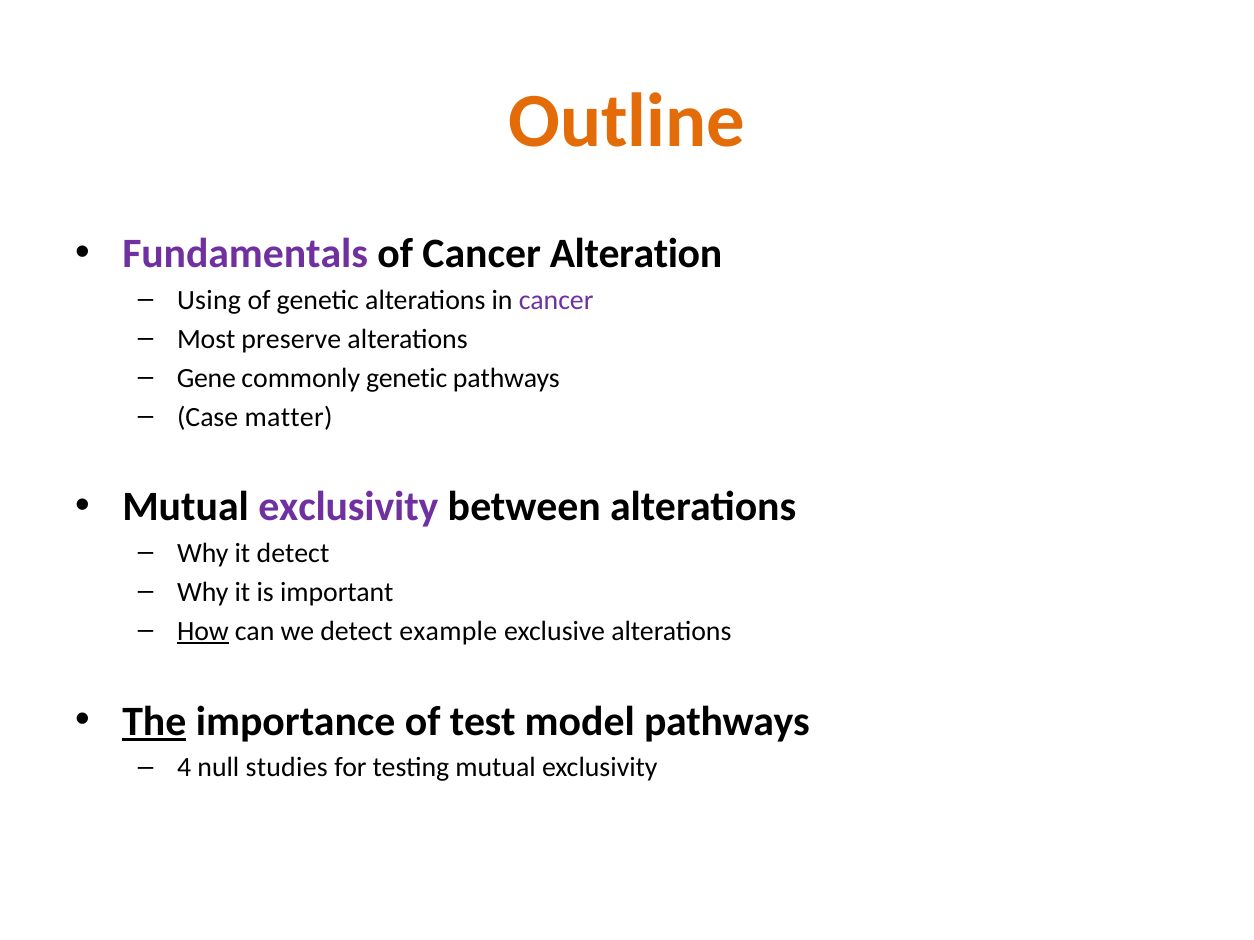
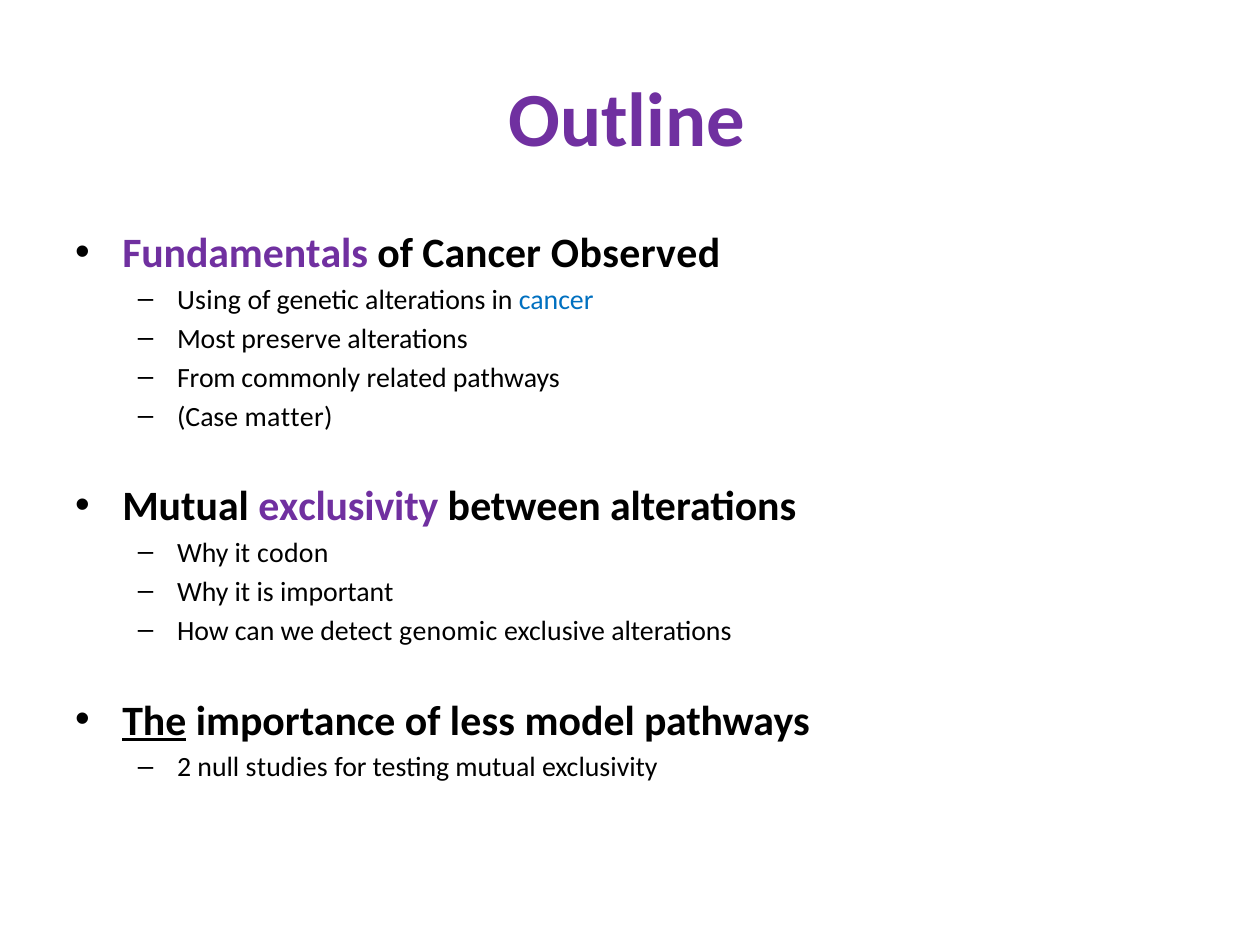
Outline colour: orange -> purple
Alteration: Alteration -> Observed
cancer at (556, 300) colour: purple -> blue
Gene: Gene -> From
commonly genetic: genetic -> related
it detect: detect -> codon
How underline: present -> none
example: example -> genomic
test: test -> less
4: 4 -> 2
